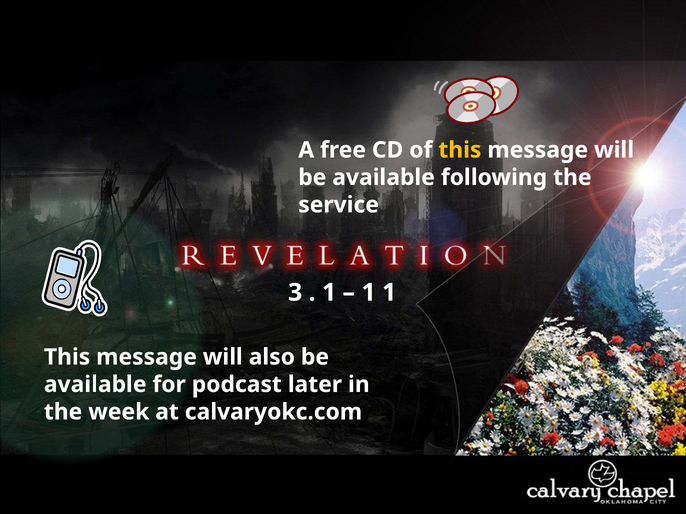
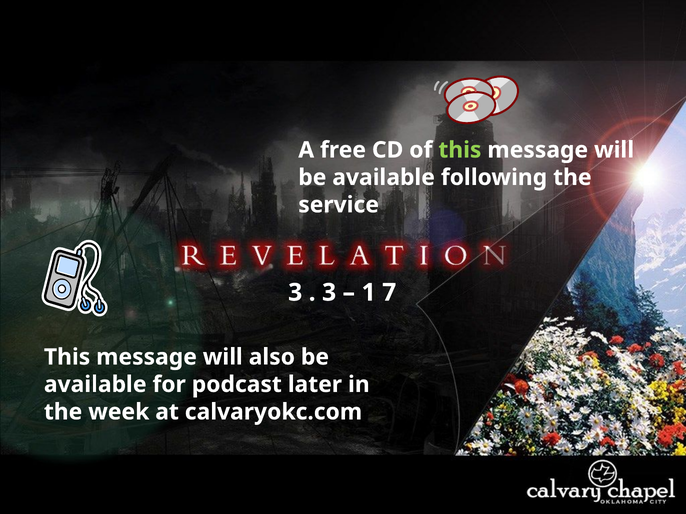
this at (460, 150) colour: yellow -> light green
1 at (329, 293): 1 -> 3
1 1: 1 -> 7
